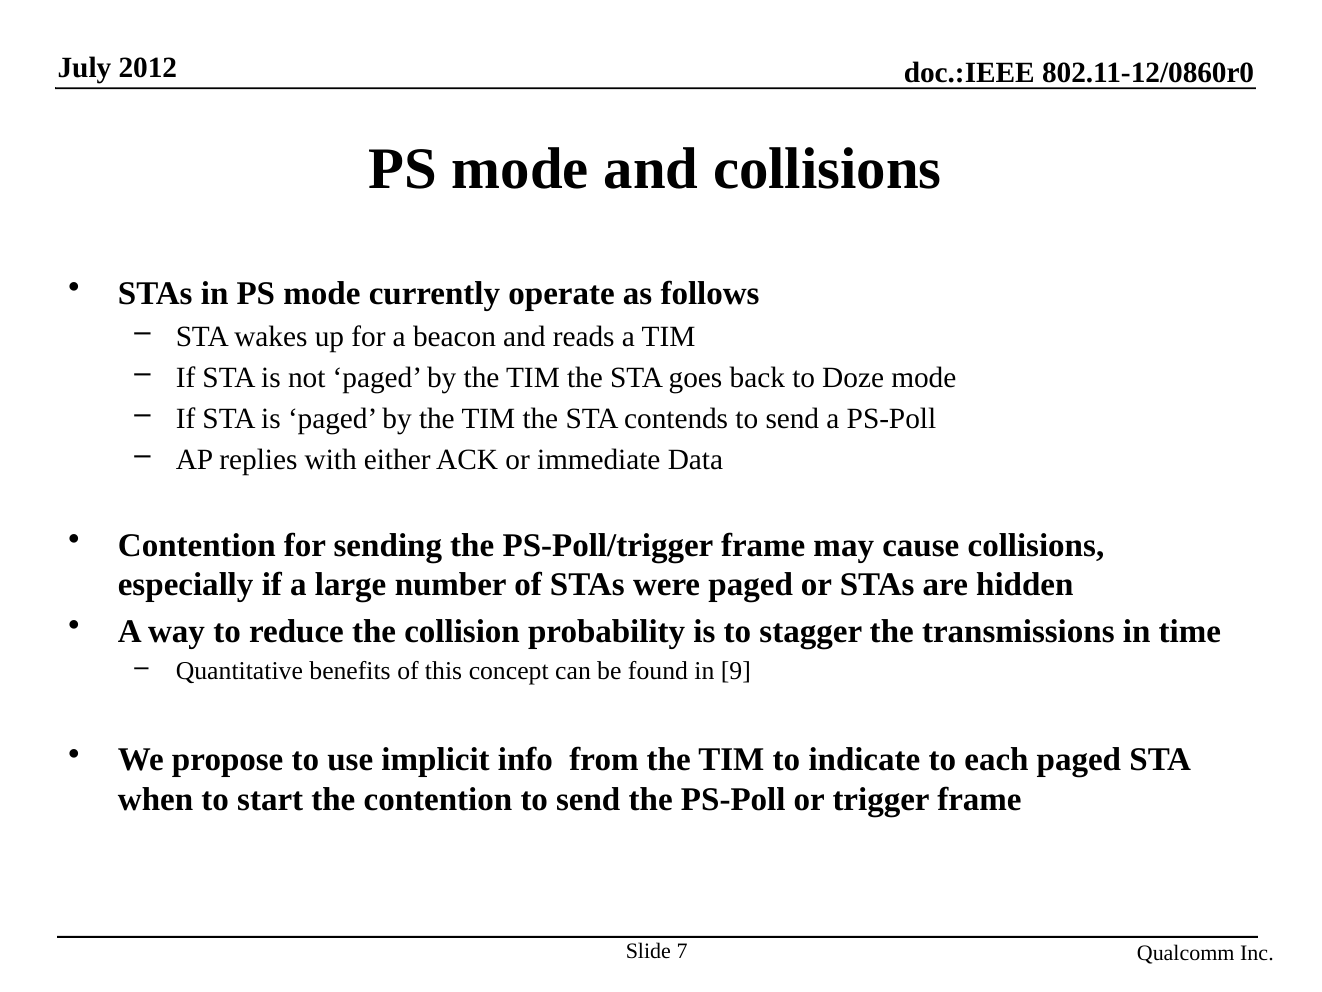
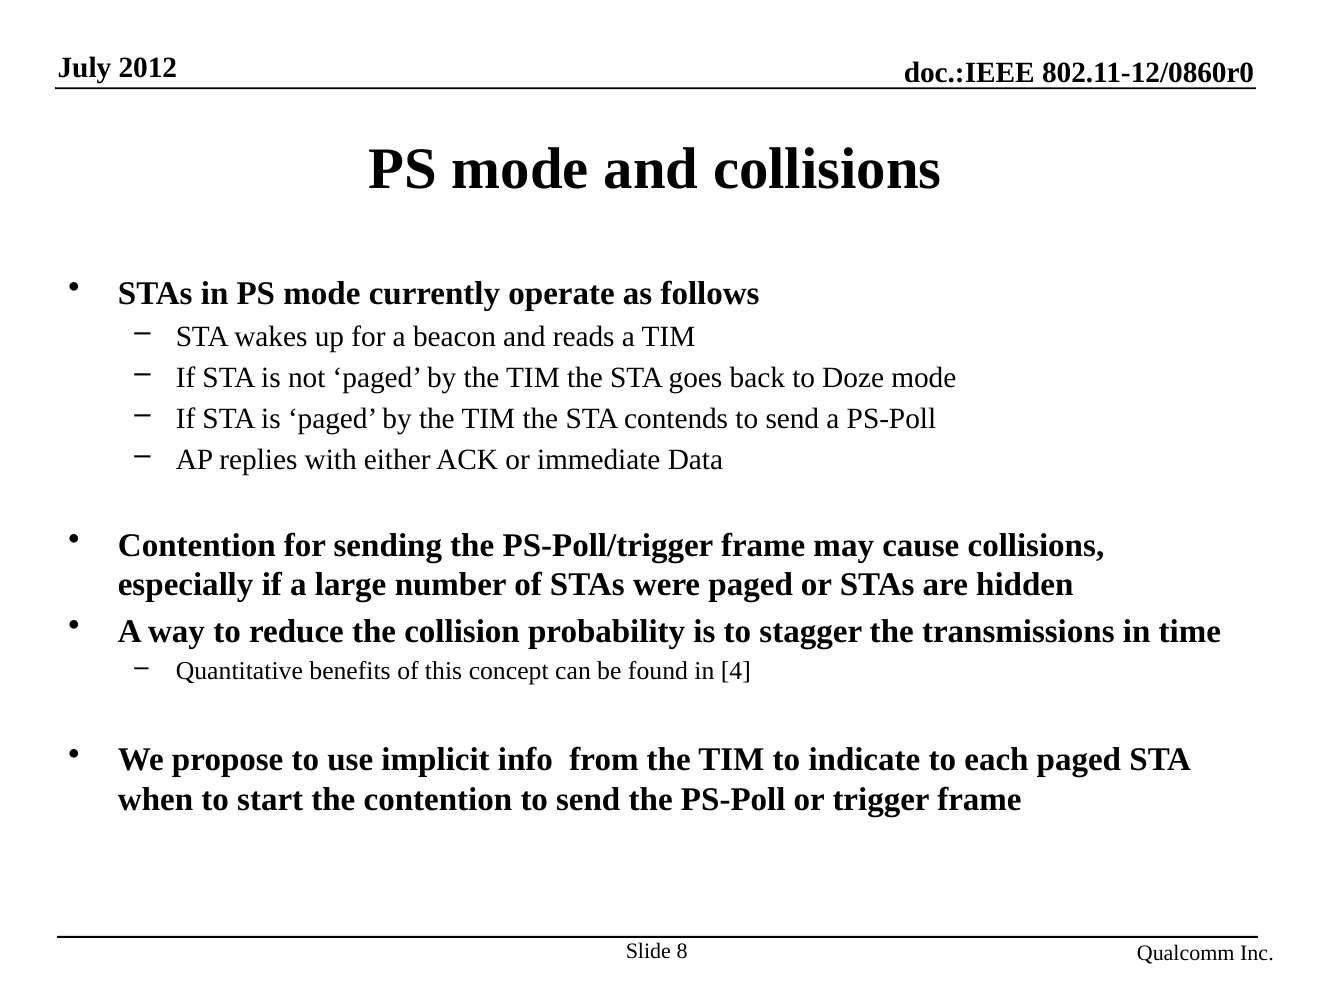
9: 9 -> 4
7: 7 -> 8
